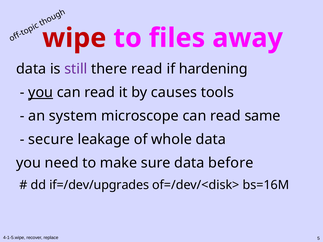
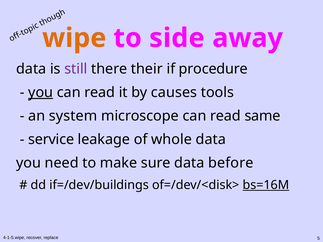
wipe colour: red -> orange
files: files -> side
there read: read -> their
hardening: hardening -> procedure
secure: secure -> service
if=/dev/upgrades: if=/dev/upgrades -> if=/dev/buildings
bs=16M underline: none -> present
